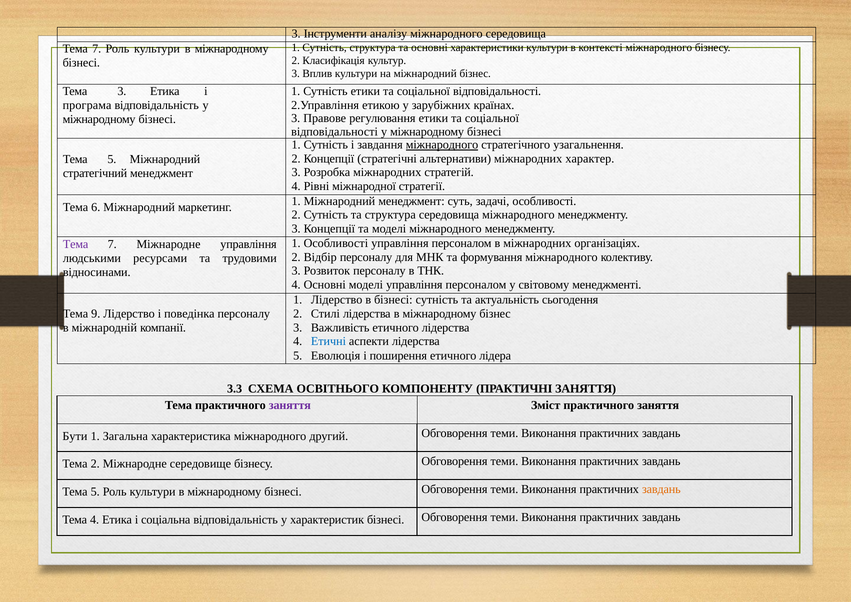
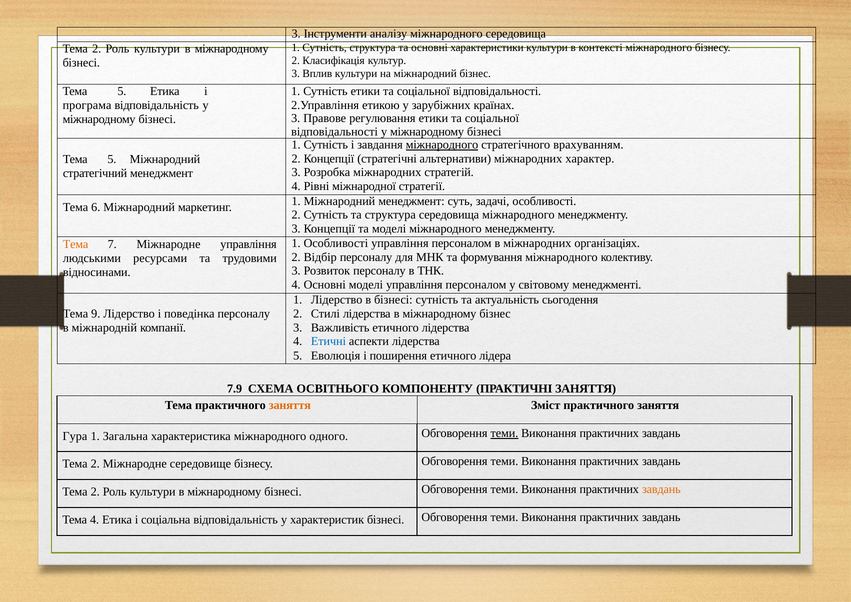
7 at (97, 49): 7 -> 2
3 at (122, 91): 3 -> 5
узагальнення: узагальнення -> врахуванням
Тема at (76, 244) colour: purple -> orange
3.3: 3.3 -> 7.9
заняття at (290, 405) colour: purple -> orange
Бути: Бути -> Гура
другий: другий -> одного
теми at (504, 433) underline: none -> present
5 at (95, 492): 5 -> 2
